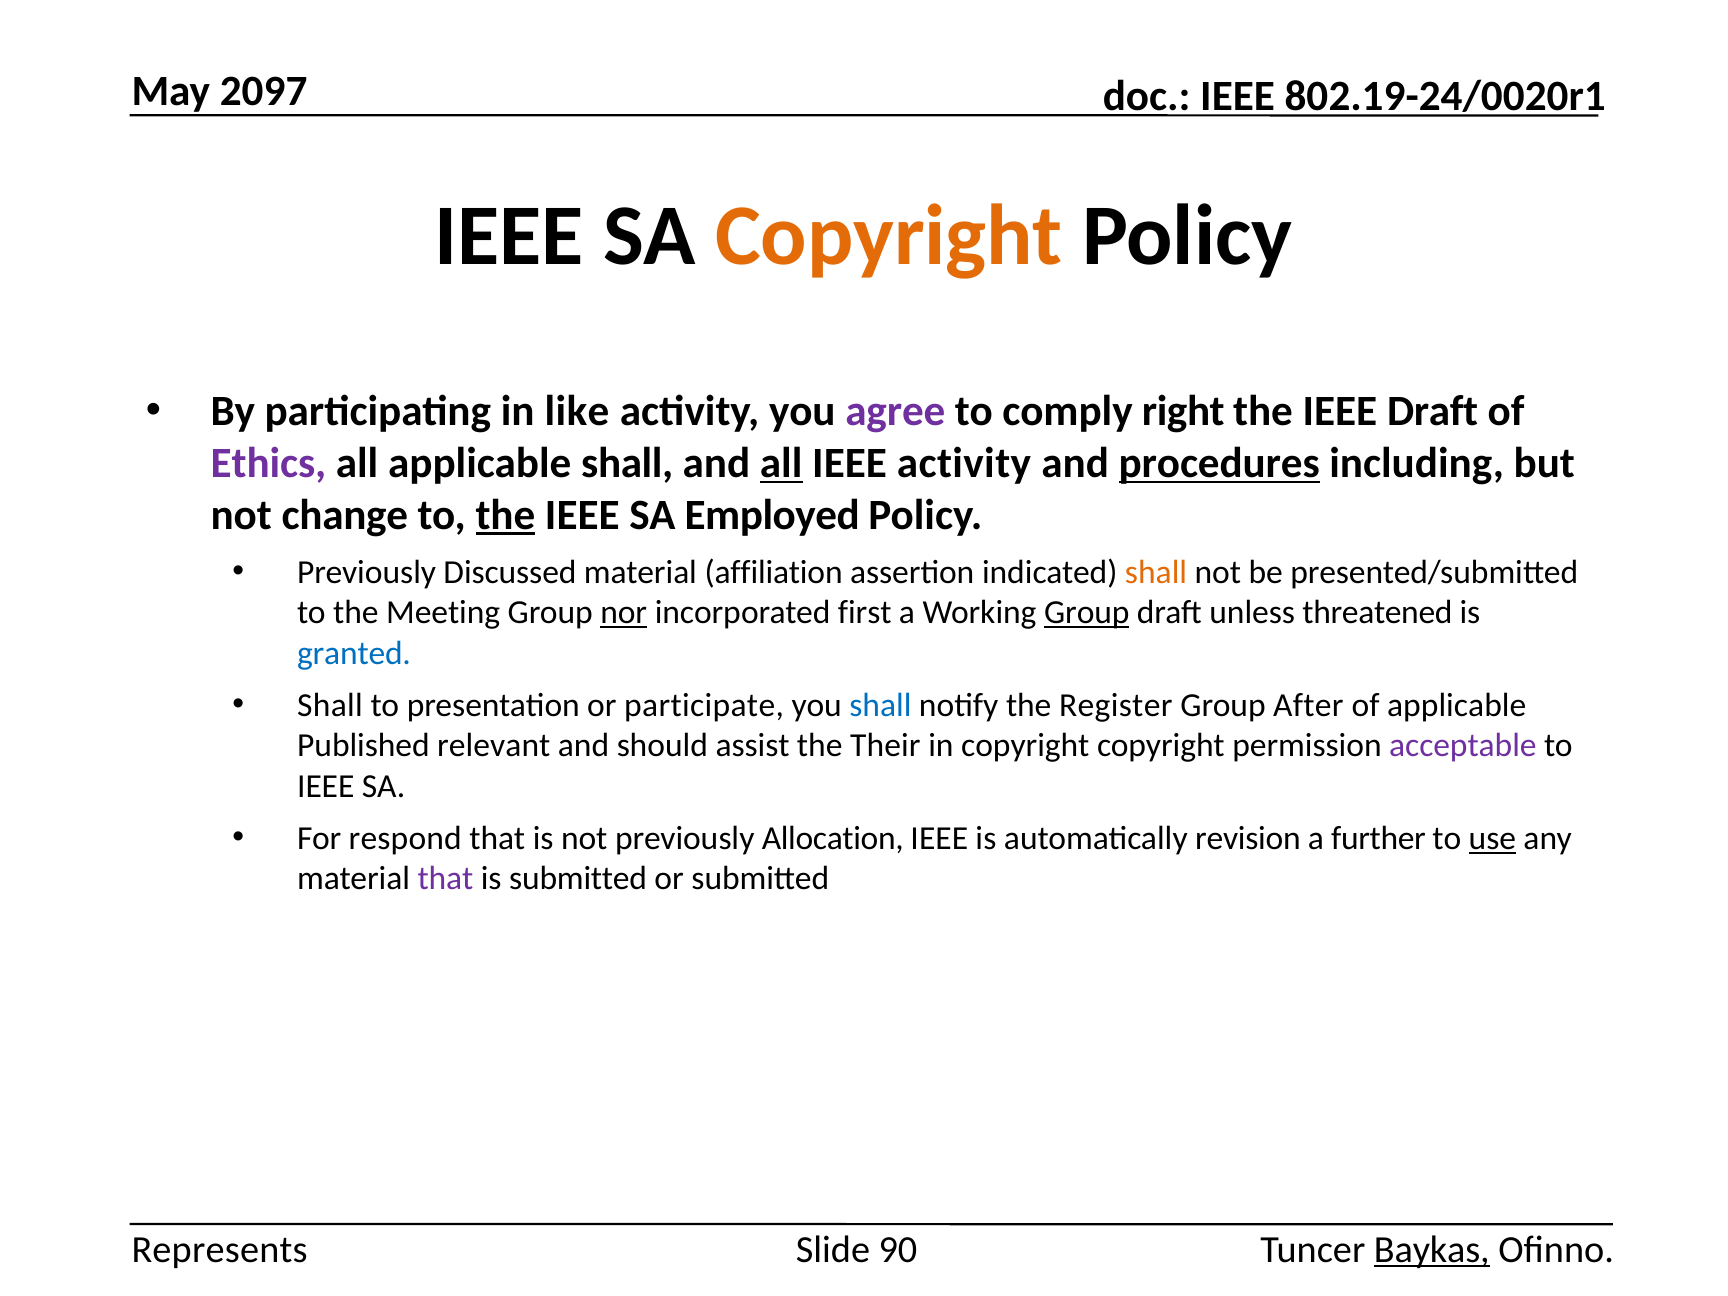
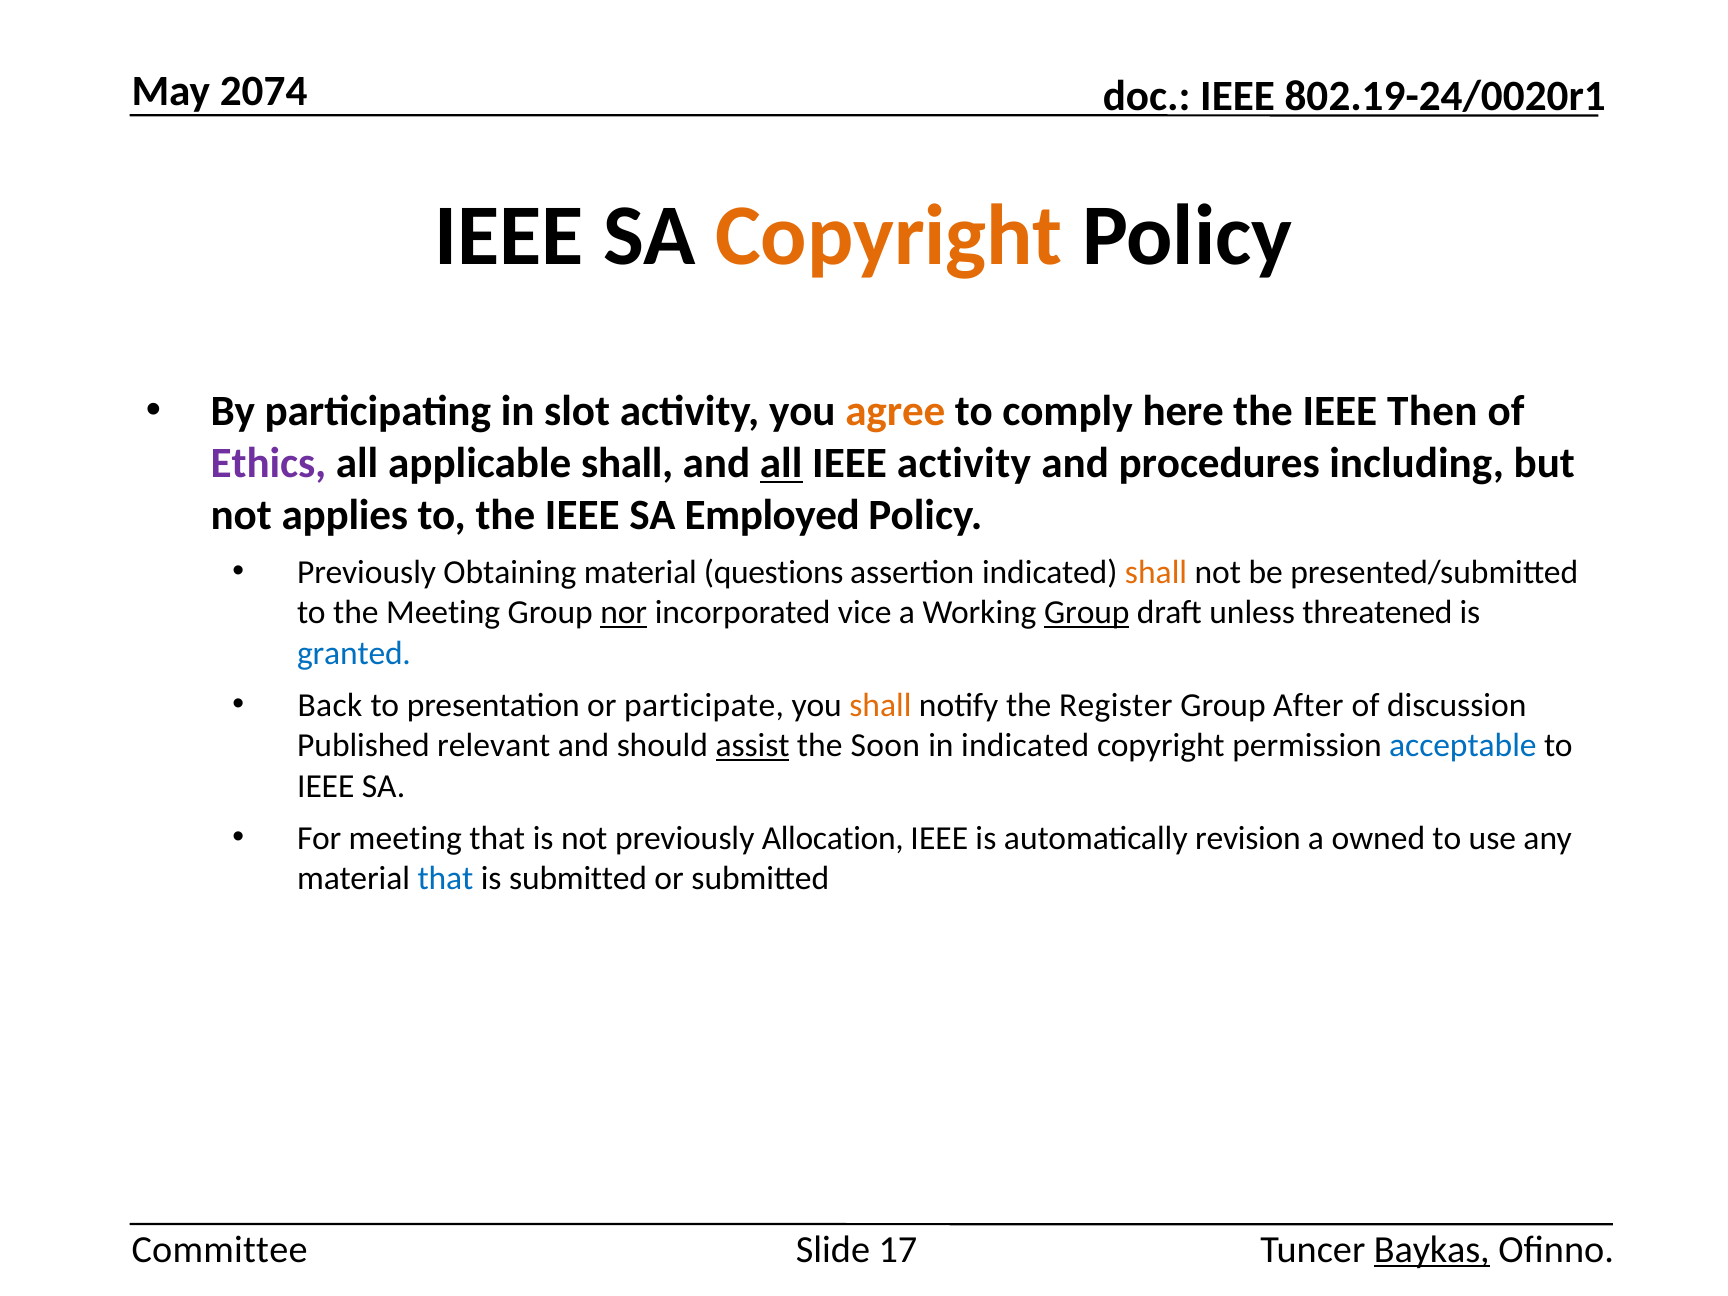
2097: 2097 -> 2074
like: like -> slot
agree colour: purple -> orange
right: right -> here
IEEE Draft: Draft -> Then
procedures underline: present -> none
change: change -> applies
the at (505, 515) underline: present -> none
Discussed: Discussed -> Obtaining
affiliation: affiliation -> questions
first: first -> vice
Shall at (330, 705): Shall -> Back
shall at (880, 705) colour: blue -> orange
of applicable: applicable -> discussion
assist underline: none -> present
Their: Their -> Soon
in copyright: copyright -> indicated
acceptable colour: purple -> blue
For respond: respond -> meeting
further: further -> owned
use underline: present -> none
that at (445, 879) colour: purple -> blue
Represents: Represents -> Committee
90: 90 -> 17
